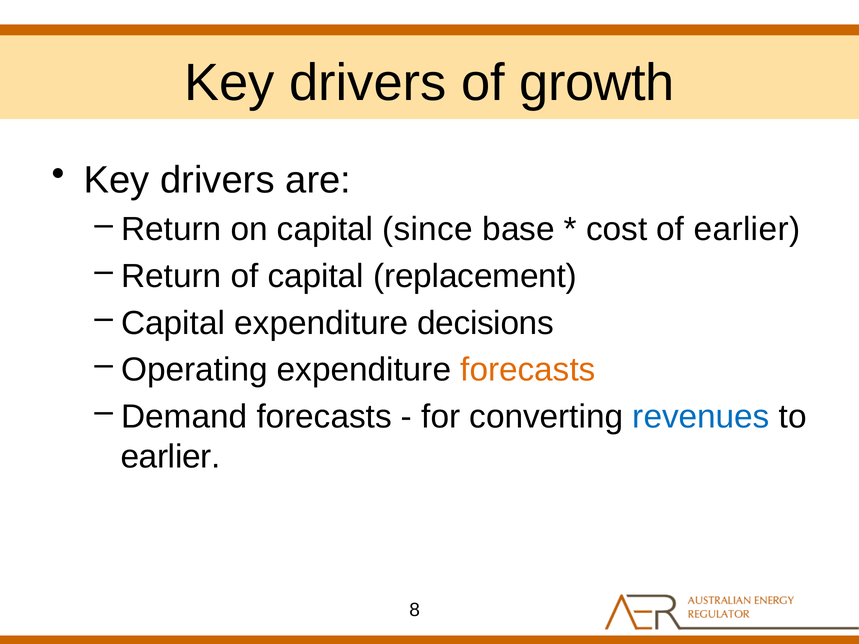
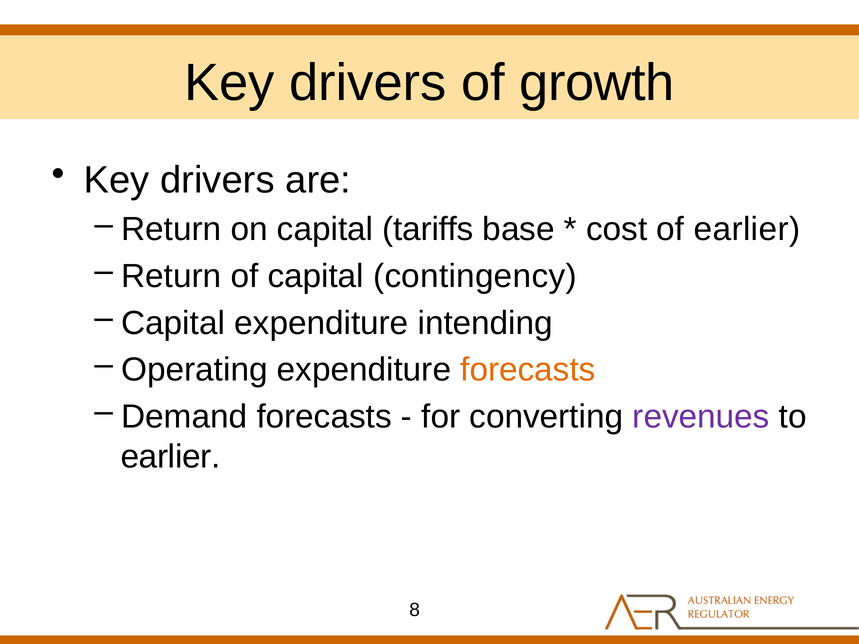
since: since -> tariffs
replacement: replacement -> contingency
decisions: decisions -> intending
revenues colour: blue -> purple
